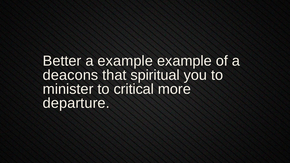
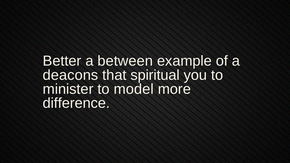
a example: example -> between
critical: critical -> model
departure: departure -> difference
